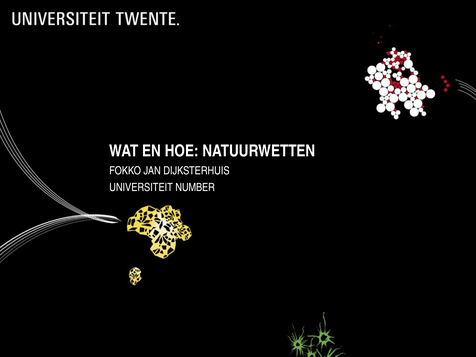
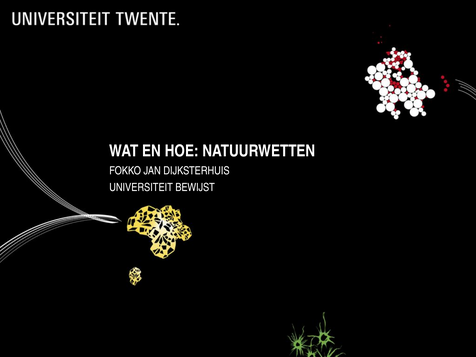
NUMBER: NUMBER -> BEWIJST
